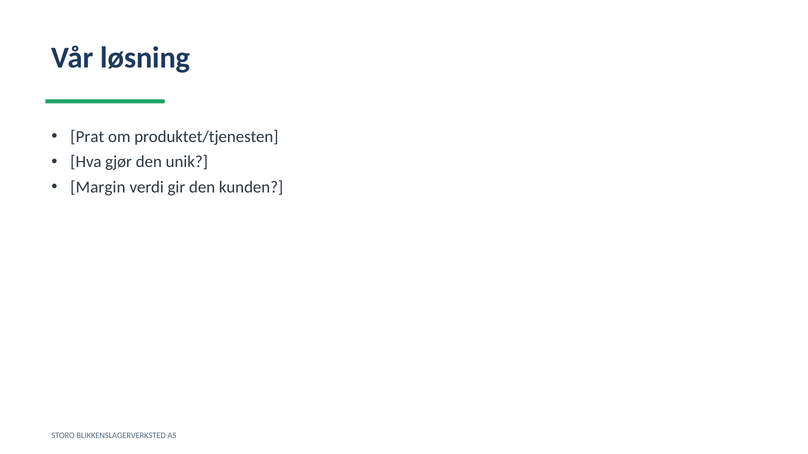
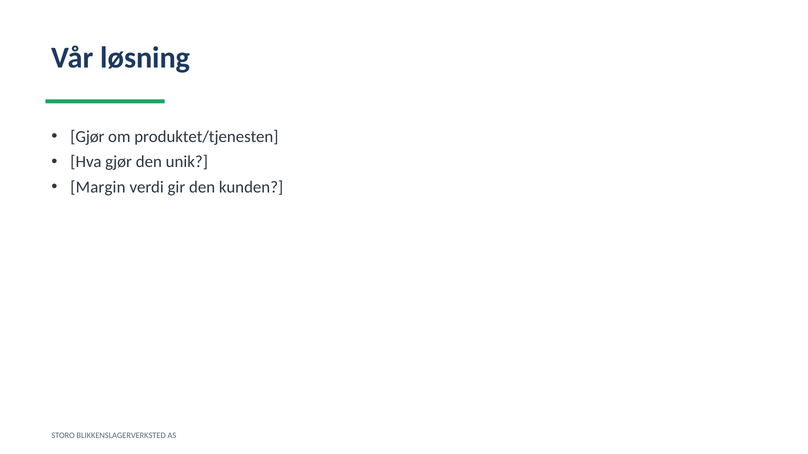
Prat at (87, 137): Prat -> Gjør
